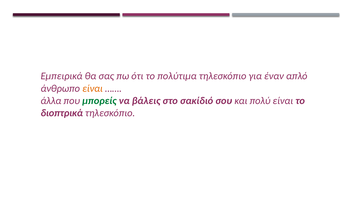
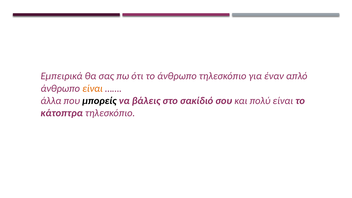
το πολύτιμα: πολύτιμα -> άνθρωπο
μπορείς colour: green -> black
διοπτρικά: διοπτρικά -> κάτοπτρα
